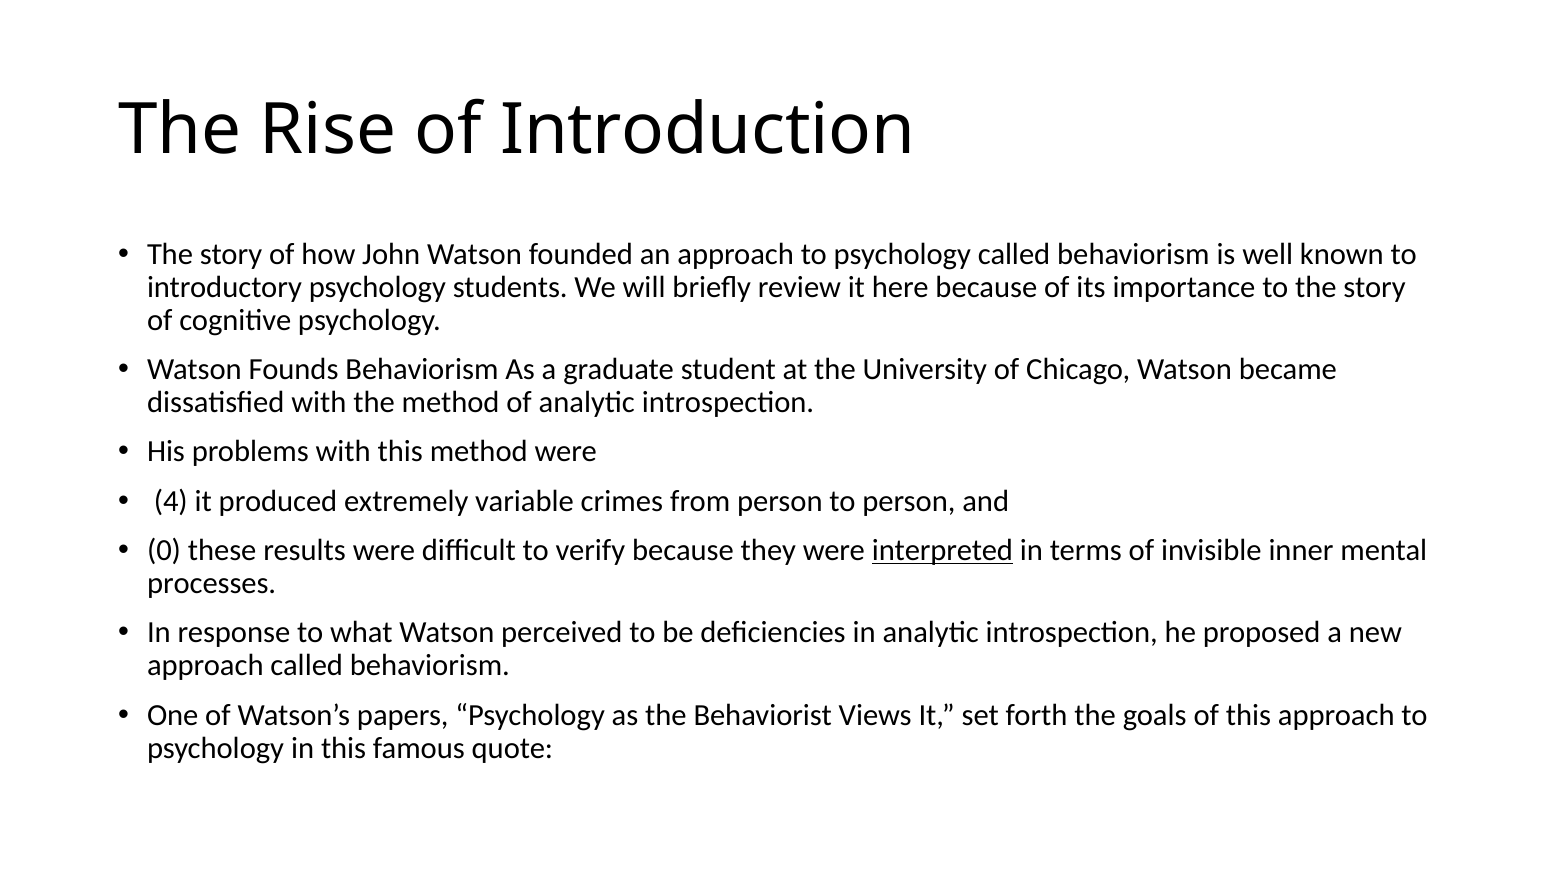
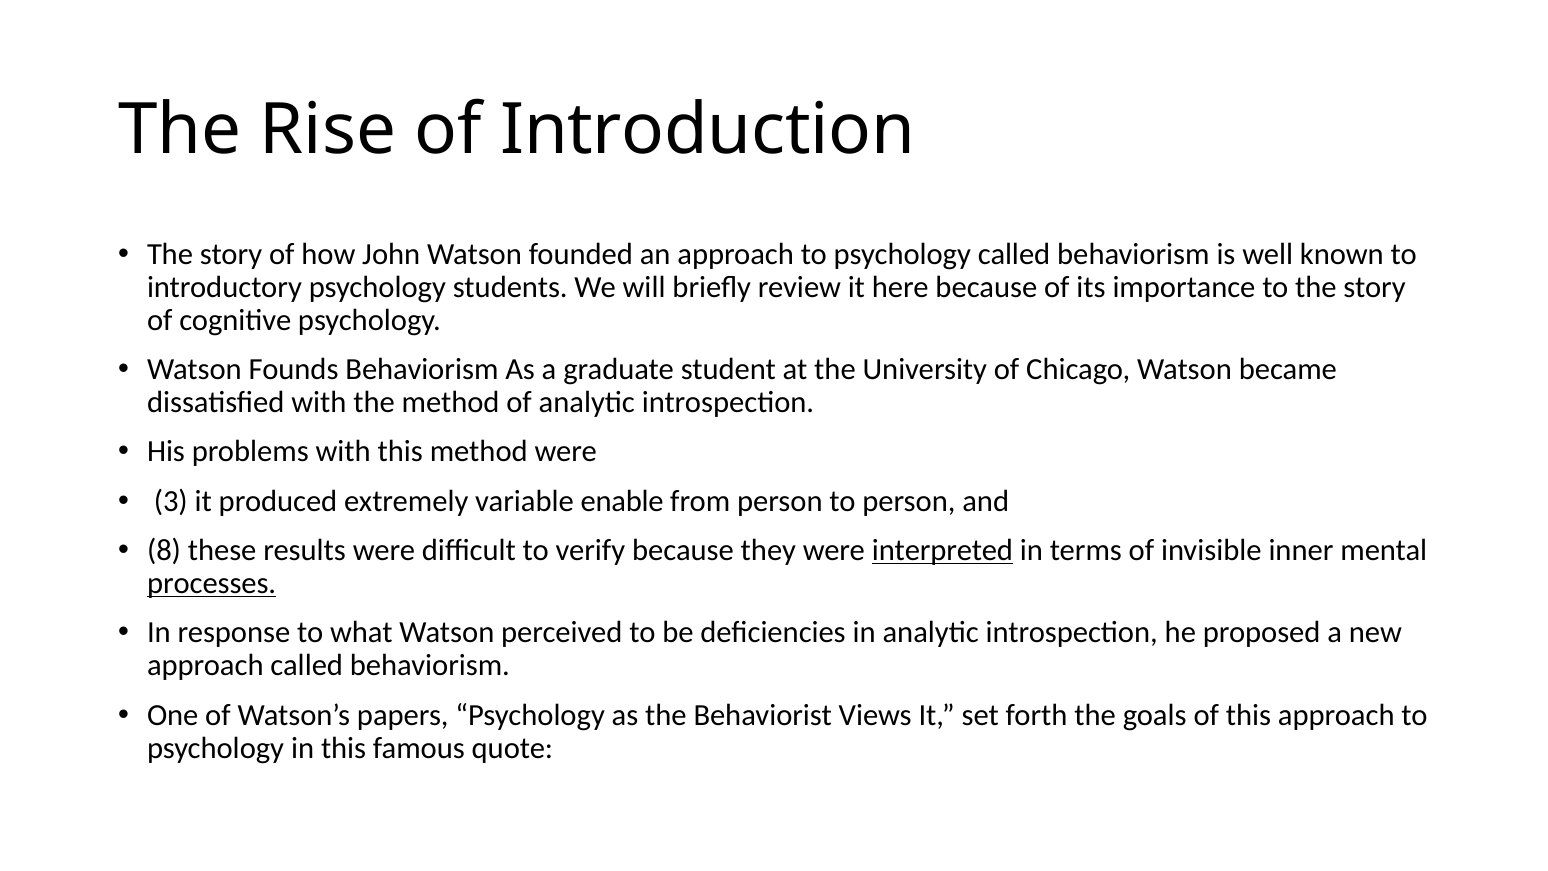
4: 4 -> 3
crimes: crimes -> enable
0: 0 -> 8
processes underline: none -> present
